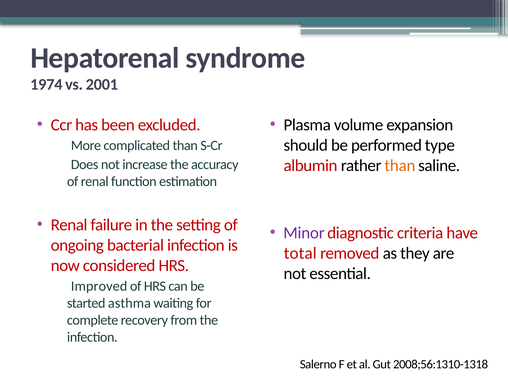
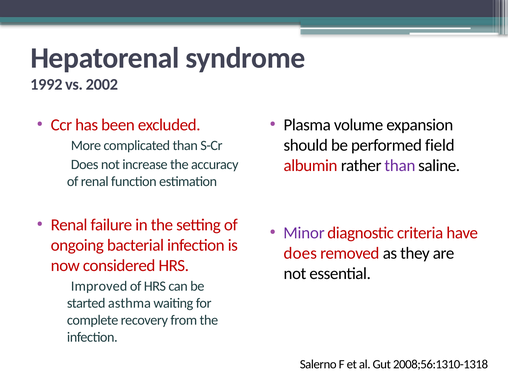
1974: 1974 -> 1992
2001: 2001 -> 2002
type: type -> field
than at (400, 166) colour: orange -> purple
total at (300, 253): total -> does
